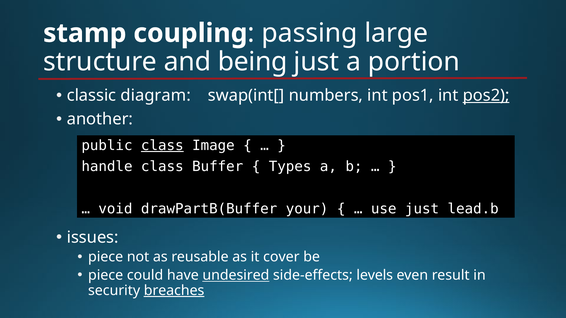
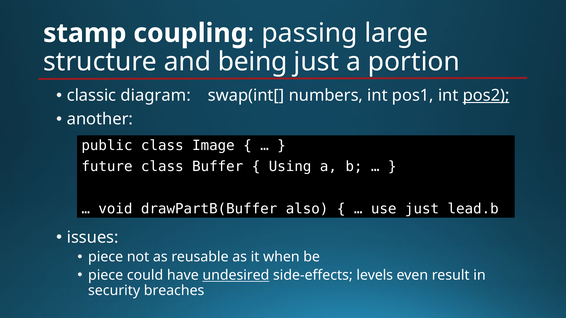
class at (162, 146) underline: present -> none
handle: handle -> future
Types: Types -> Using
your: your -> also
cover: cover -> when
breaches underline: present -> none
